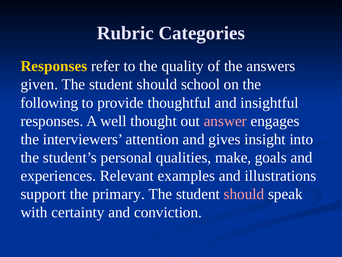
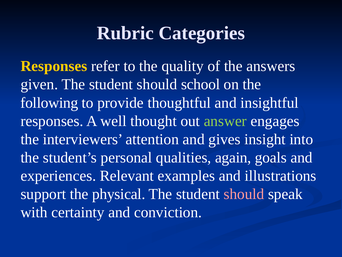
answer colour: pink -> light green
make: make -> again
primary: primary -> physical
